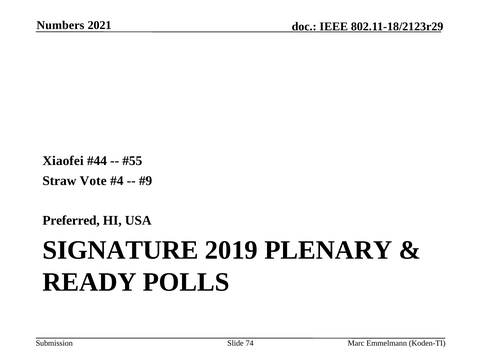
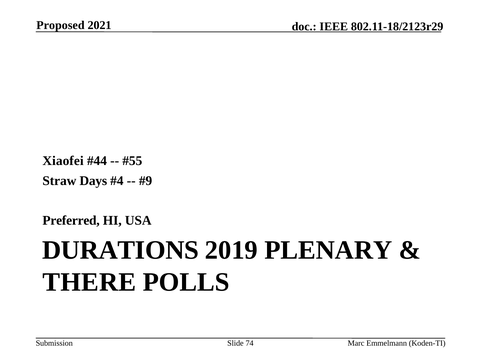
Numbers: Numbers -> Proposed
Vote: Vote -> Days
SIGNATURE: SIGNATURE -> DURATIONS
READY: READY -> THERE
